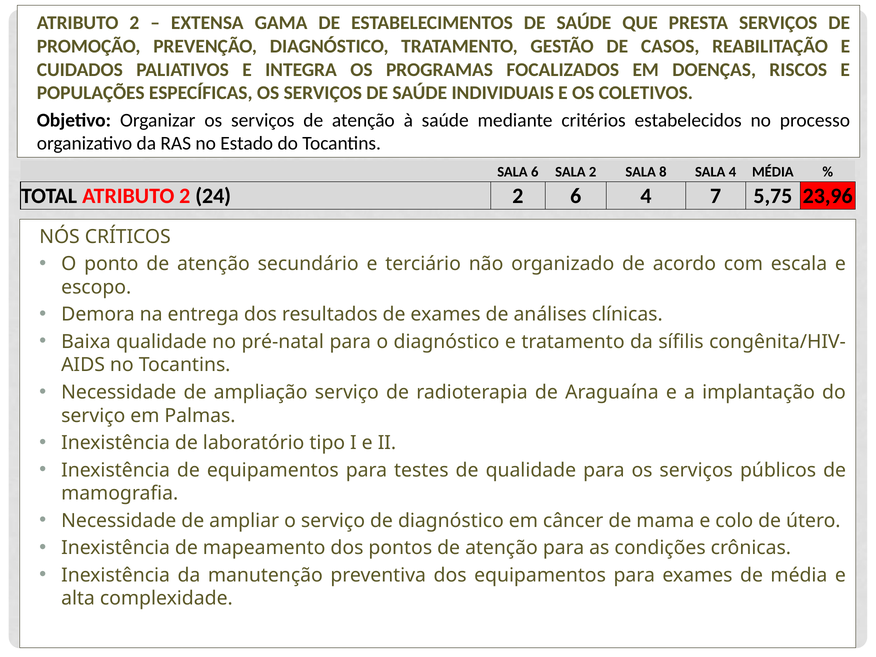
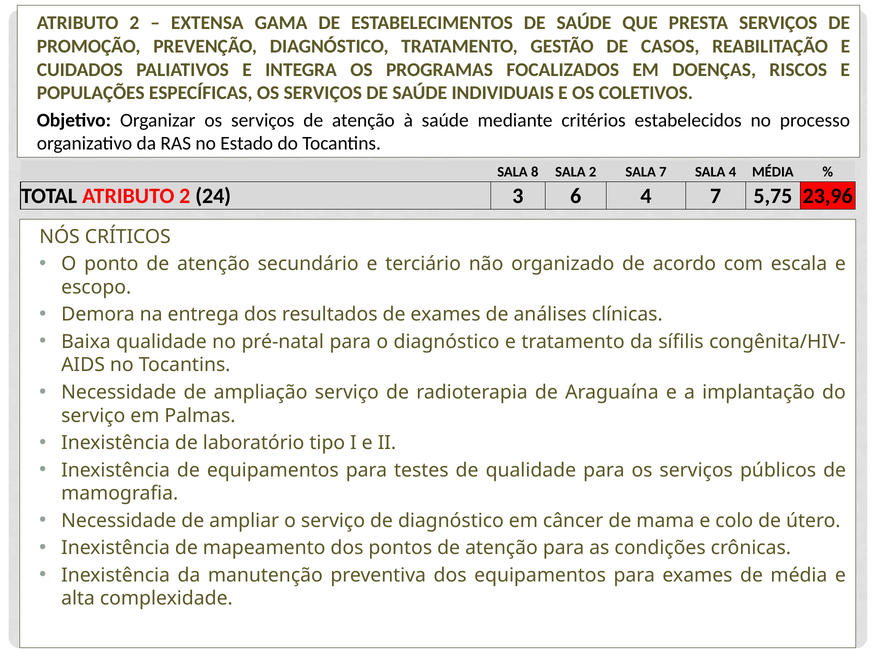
SALA 6: 6 -> 8
SALA 8: 8 -> 7
24 2: 2 -> 3
